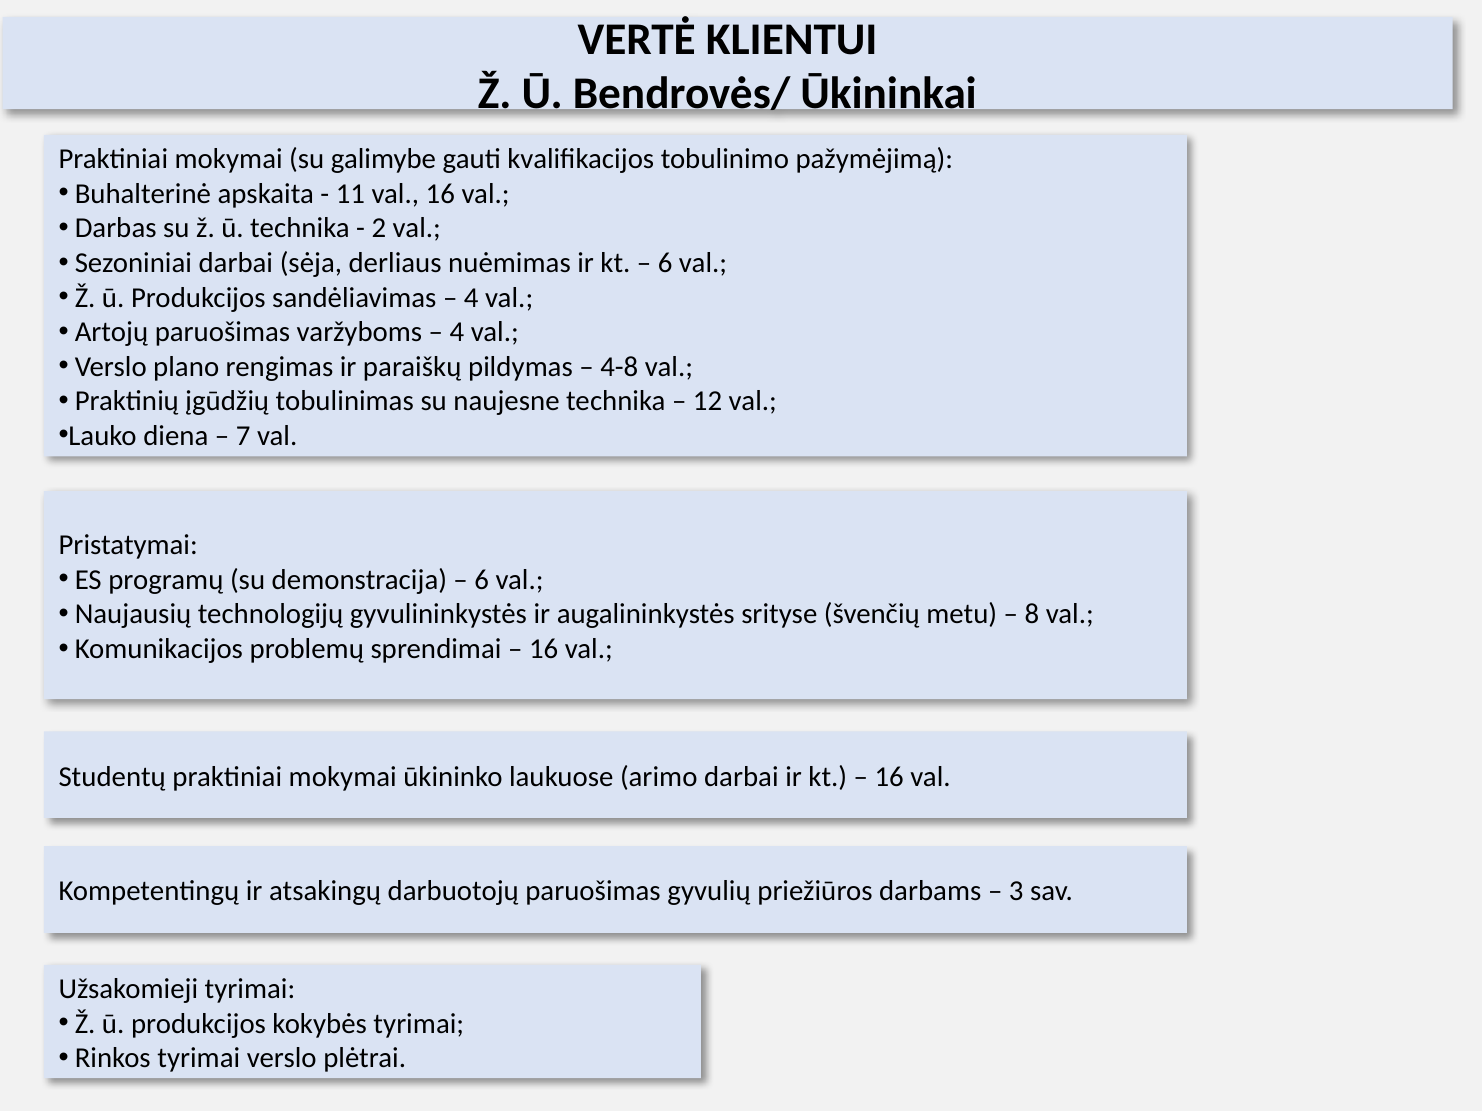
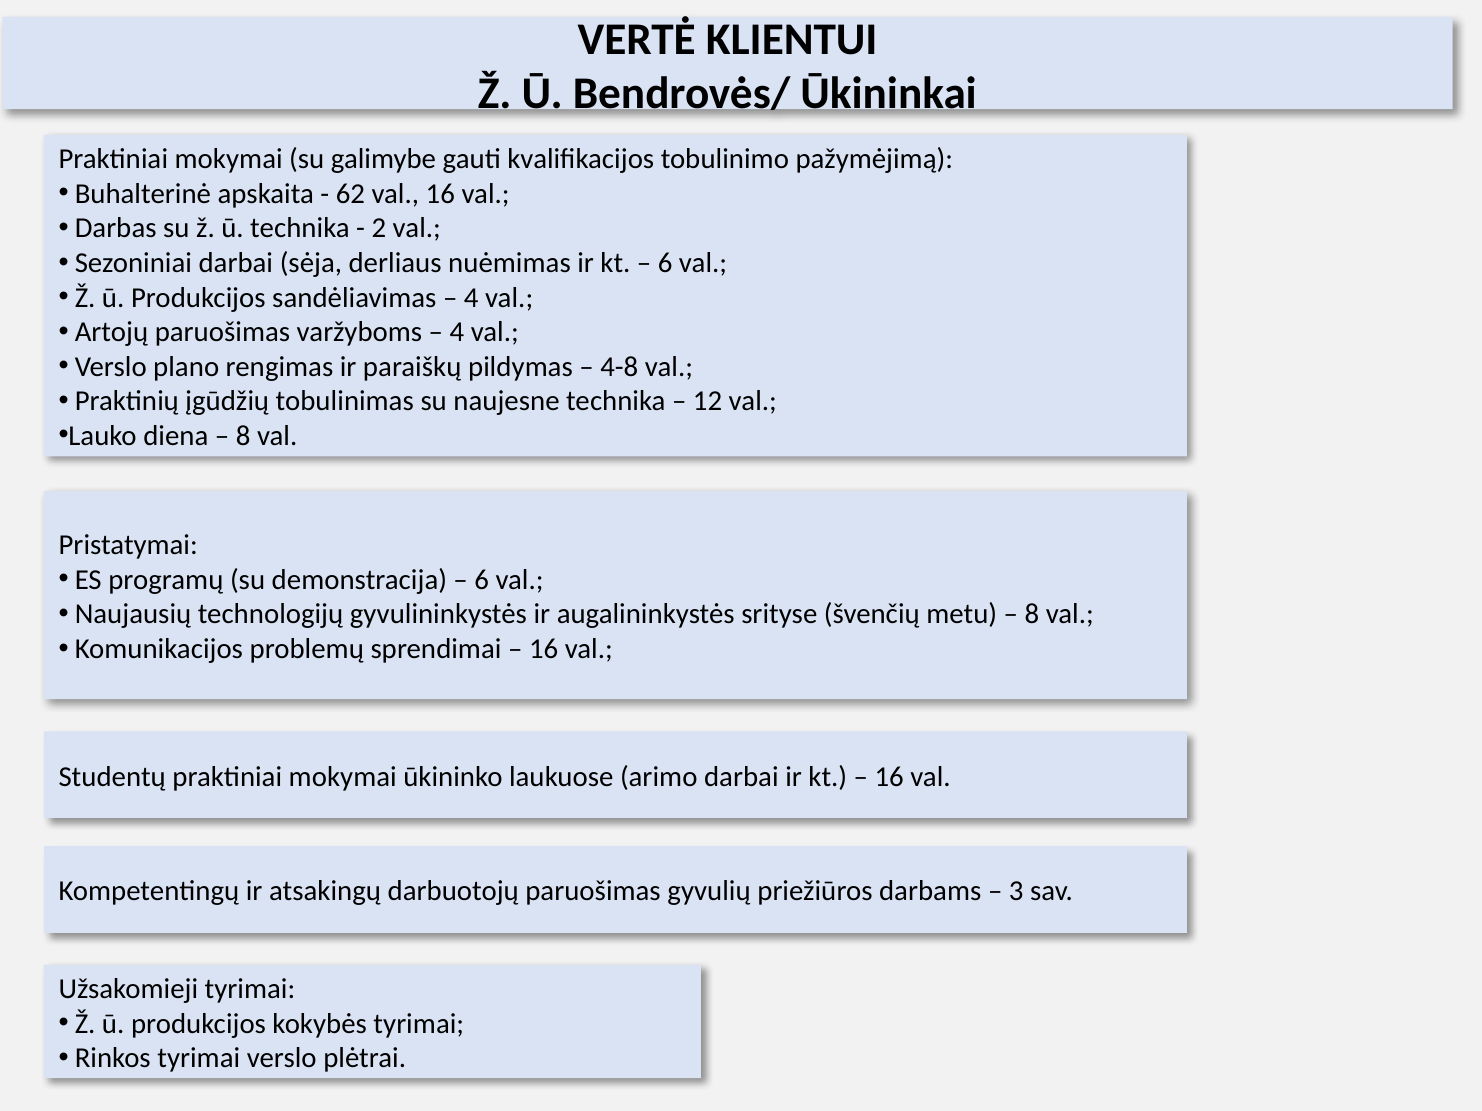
11: 11 -> 62
7 at (243, 436): 7 -> 8
